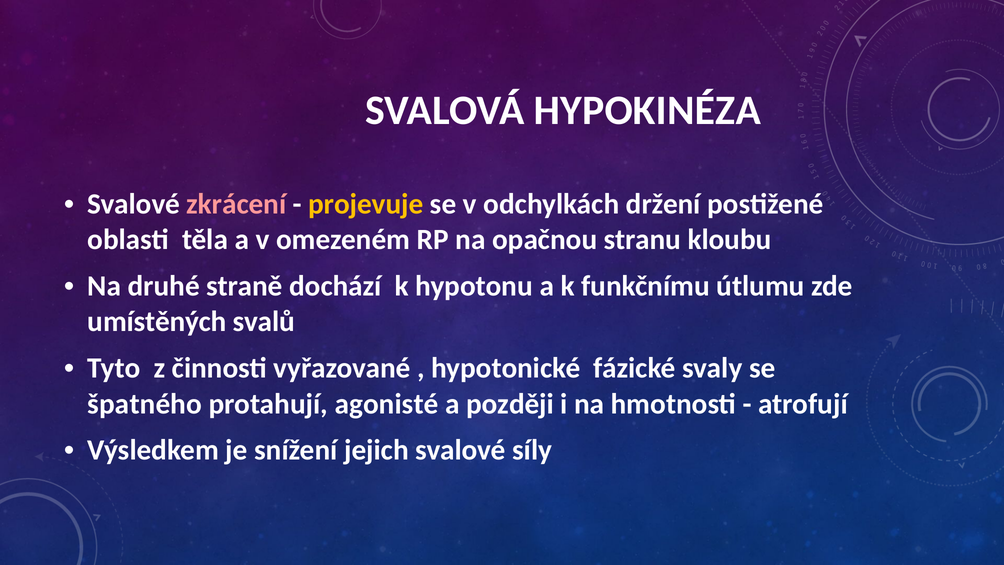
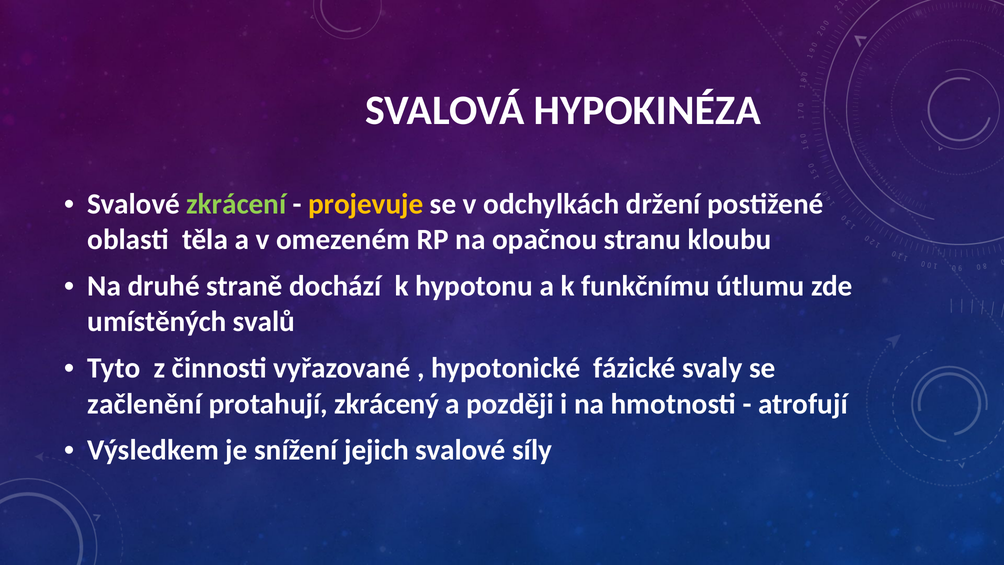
zkrácení colour: pink -> light green
špatného: špatného -> začlenění
agonisté: agonisté -> zkrácený
